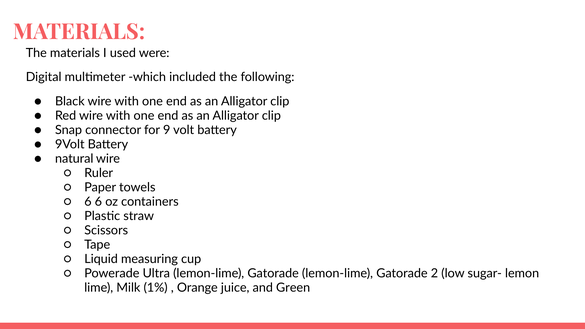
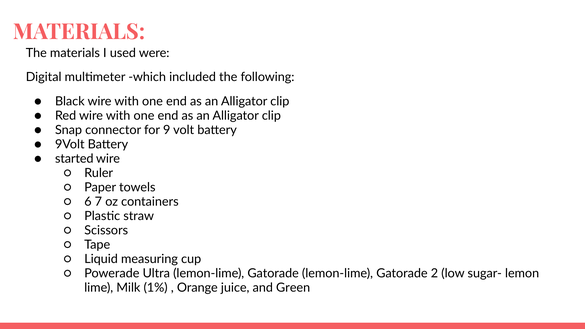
natural: natural -> started
6 6: 6 -> 7
